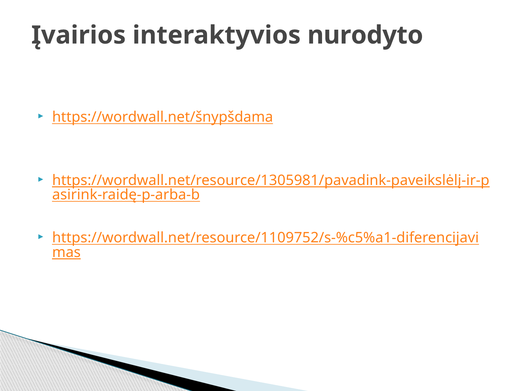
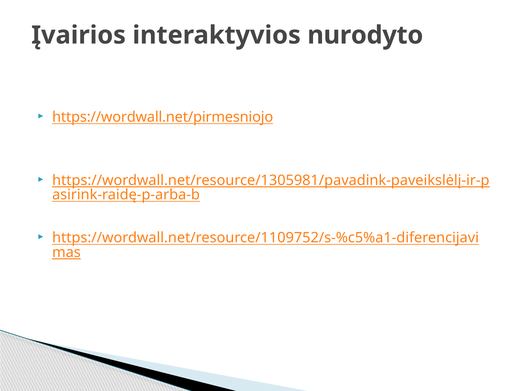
https://wordwall.net/šnypšdama: https://wordwall.net/šnypšdama -> https://wordwall.net/pirmesniojo
